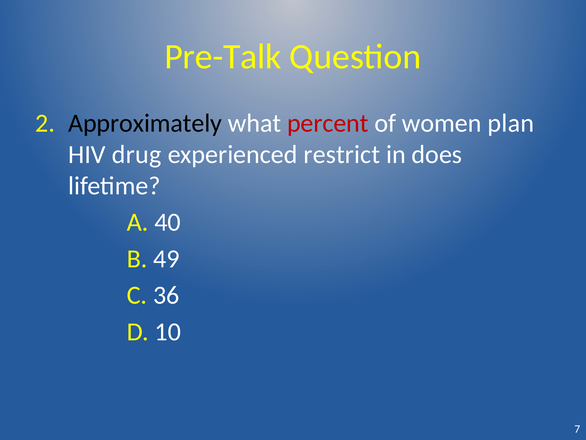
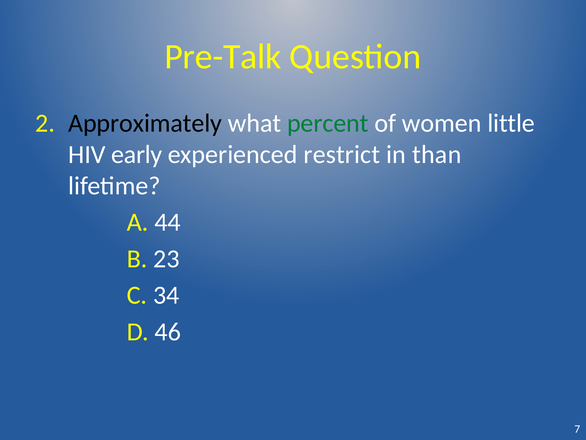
percent colour: red -> green
plan: plan -> little
drug: drug -> early
does: does -> than
40: 40 -> 44
49: 49 -> 23
36: 36 -> 34
10: 10 -> 46
